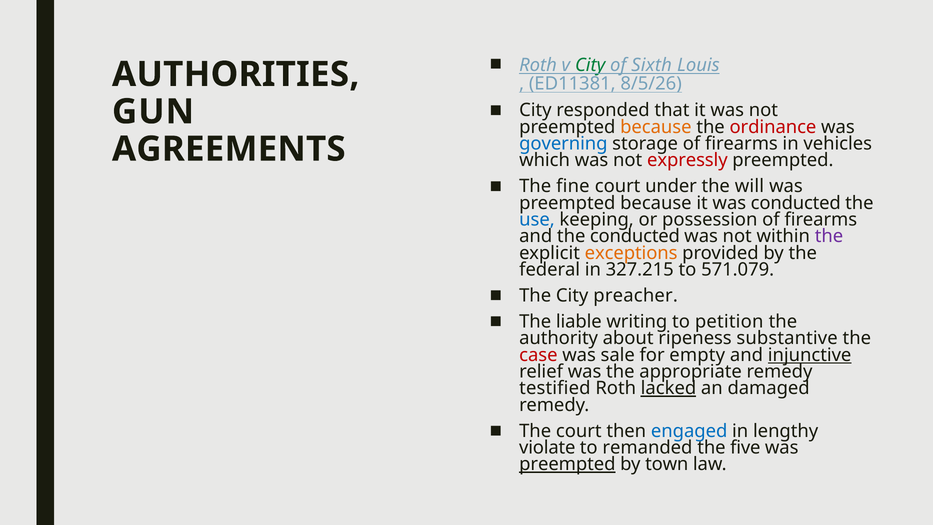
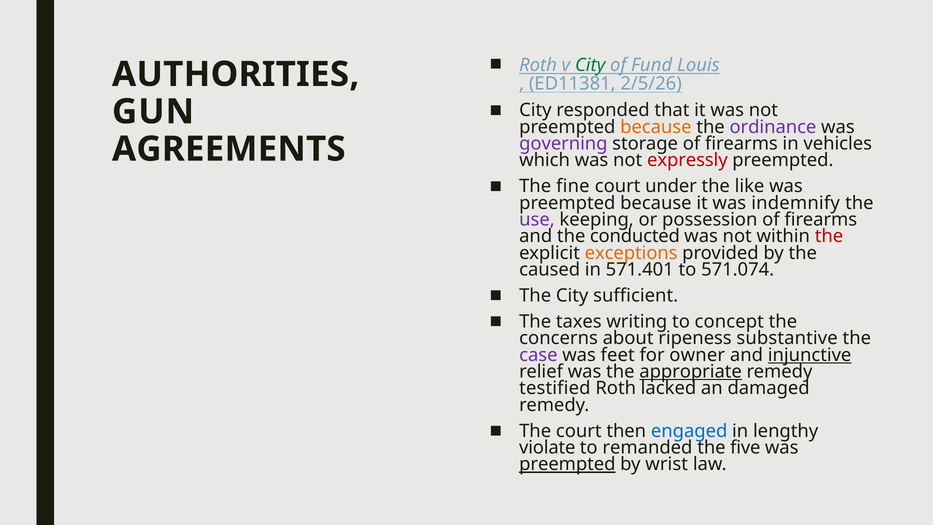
Sixth: Sixth -> Fund
8/5/26: 8/5/26 -> 2/5/26
ordinance colour: red -> purple
governing colour: blue -> purple
will: will -> like
was conducted: conducted -> indemnify
use colour: blue -> purple
the at (829, 236) colour: purple -> red
federal: federal -> caused
327.215: 327.215 -> 571.401
571.079: 571.079 -> 571.074
preacher: preacher -> sufficient
liable: liable -> taxes
petition: petition -> concept
authority: authority -> concerns
case colour: red -> purple
sale: sale -> feet
empty: empty -> owner
appropriate underline: none -> present
lacked underline: present -> none
town: town -> wrist
